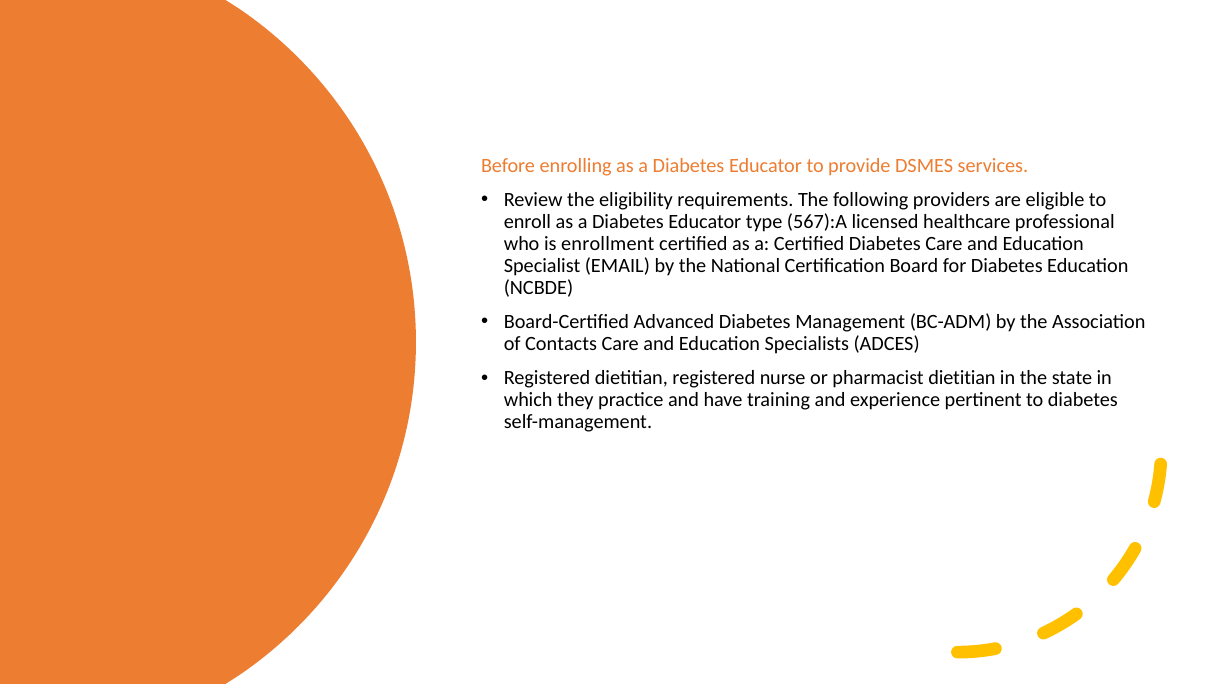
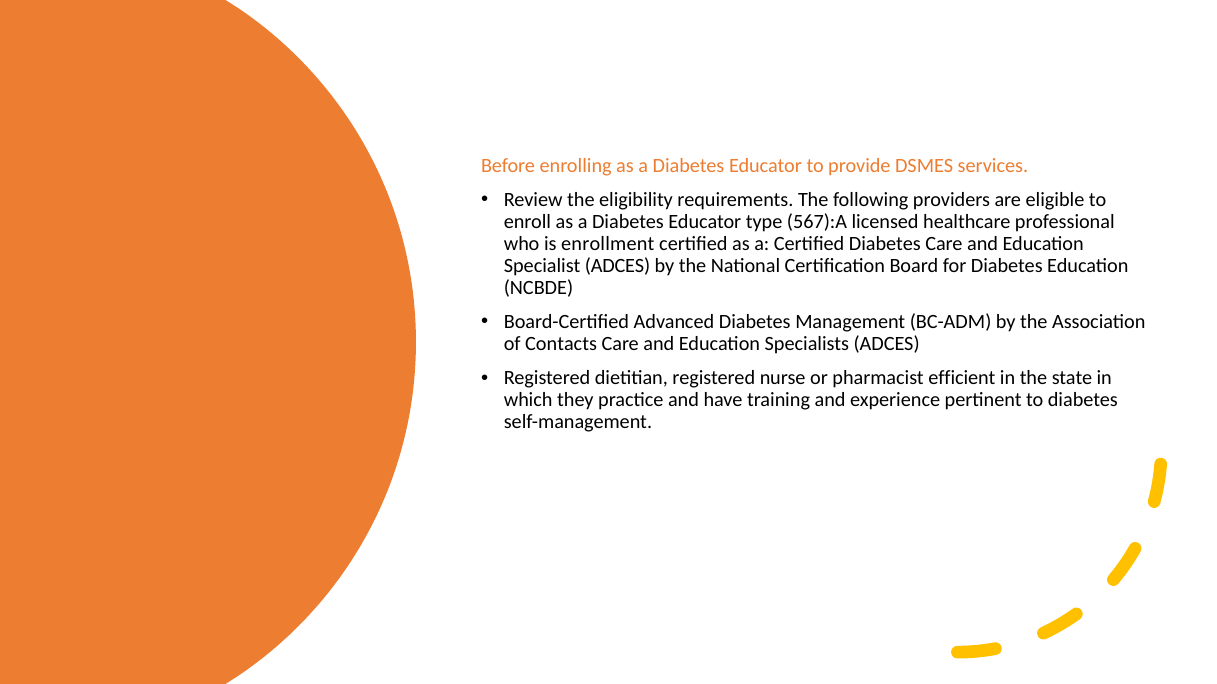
Specialist EMAIL: EMAIL -> ADCES
pharmacist dietitian: dietitian -> efficient
